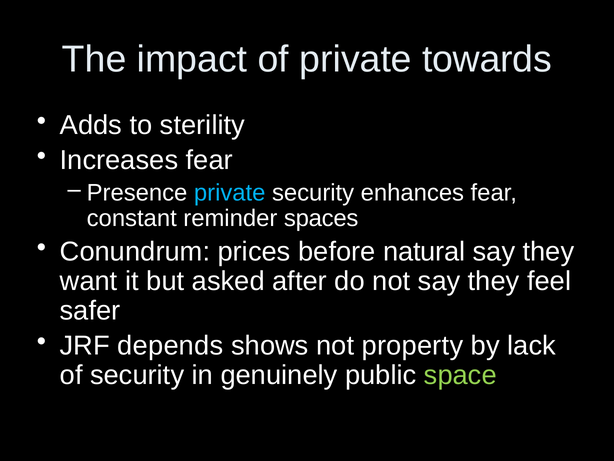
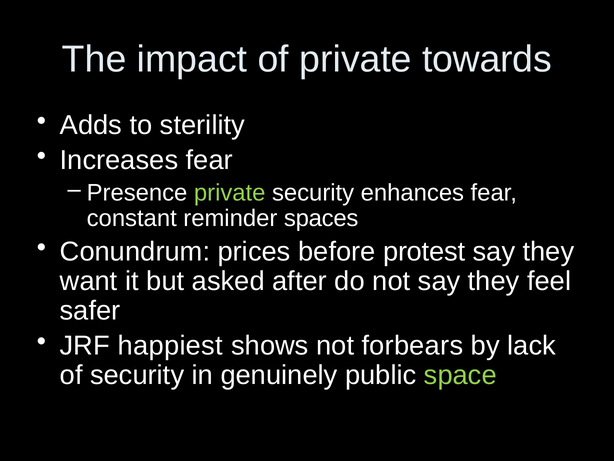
private at (230, 193) colour: light blue -> light green
natural: natural -> protest
depends: depends -> happiest
property: property -> forbears
